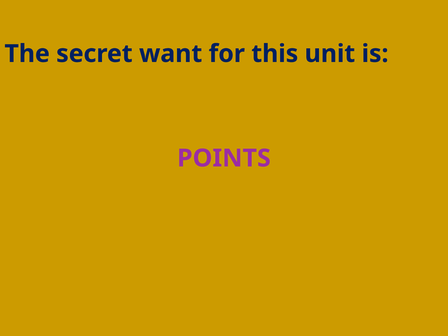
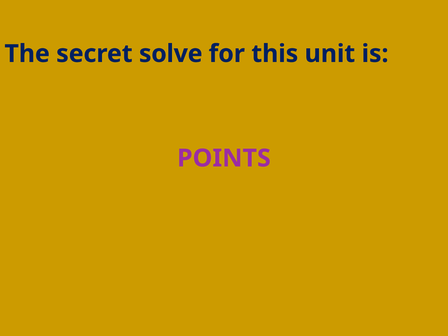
want: want -> solve
